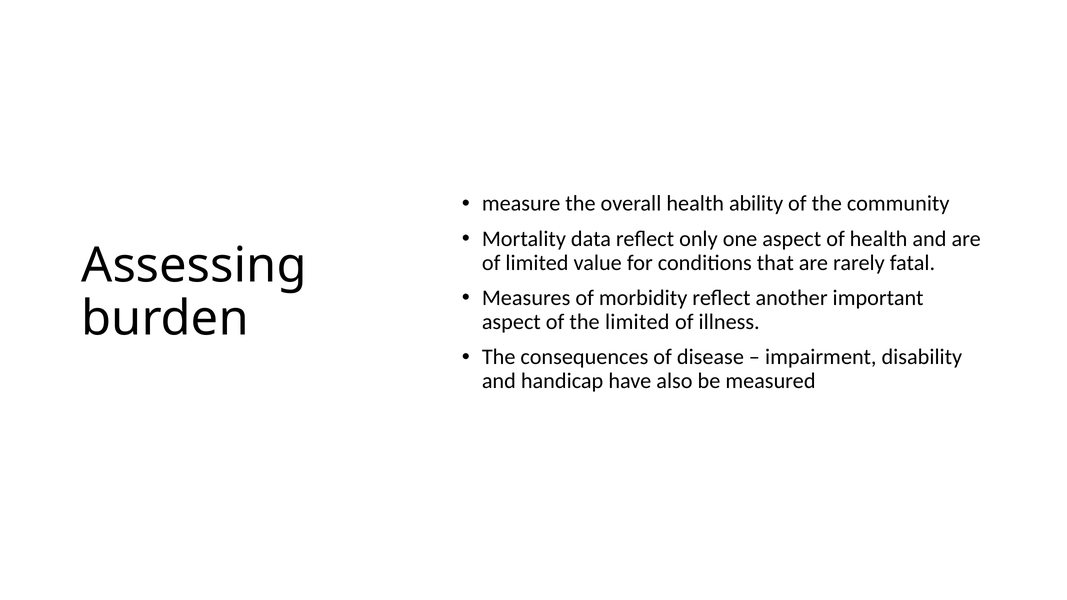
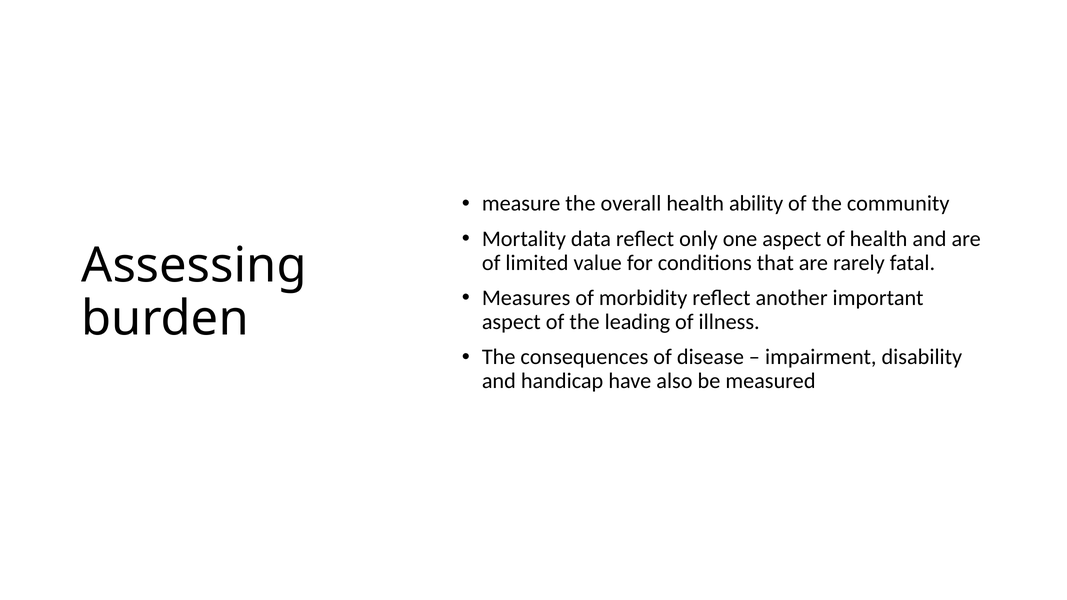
the limited: limited -> leading
